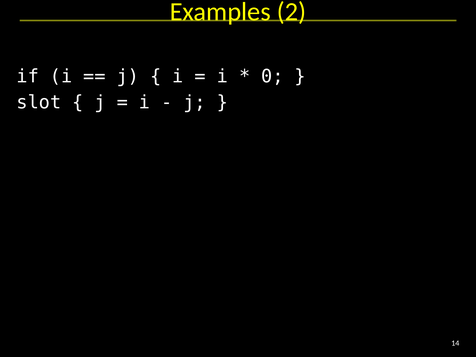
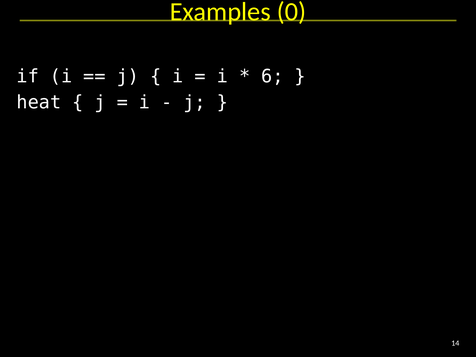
2: 2 -> 0
0: 0 -> 6
slot: slot -> heat
